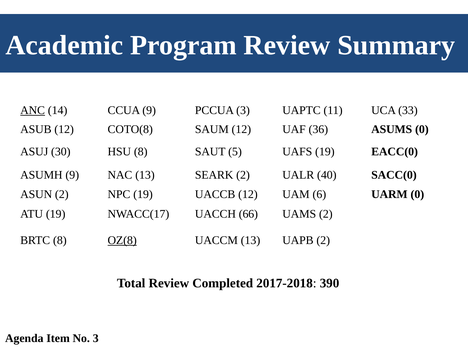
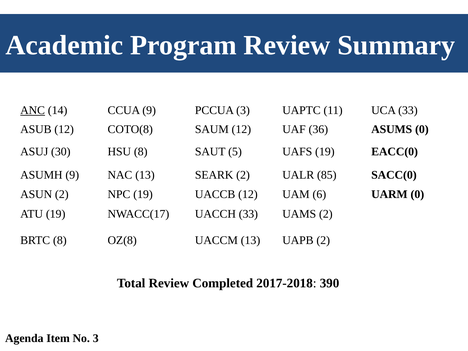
40: 40 -> 85
UACCH 66: 66 -> 33
OZ(8 underline: present -> none
